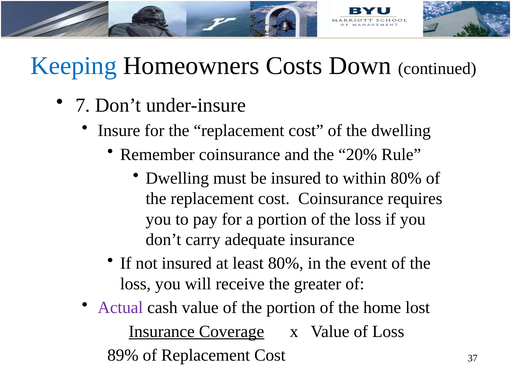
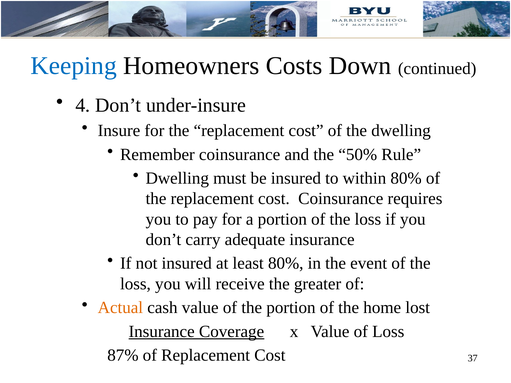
7: 7 -> 4
20%: 20% -> 50%
Actual colour: purple -> orange
89%: 89% -> 87%
